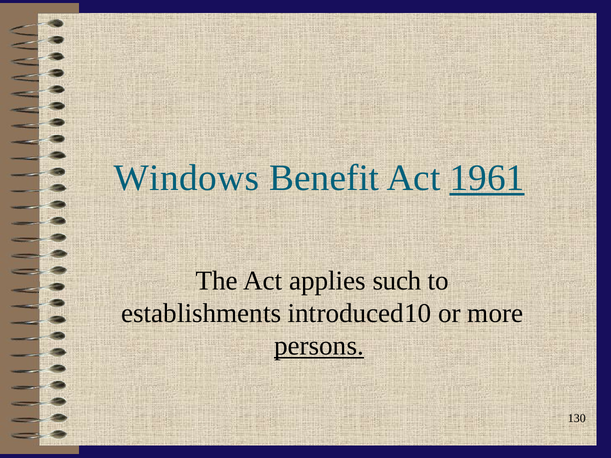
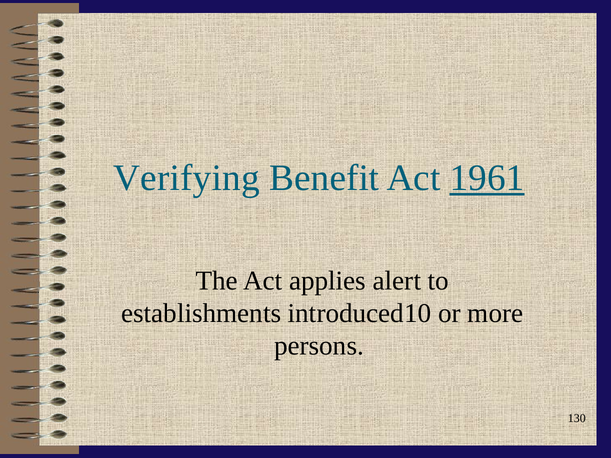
Windows: Windows -> Verifying
such: such -> alert
persons underline: present -> none
